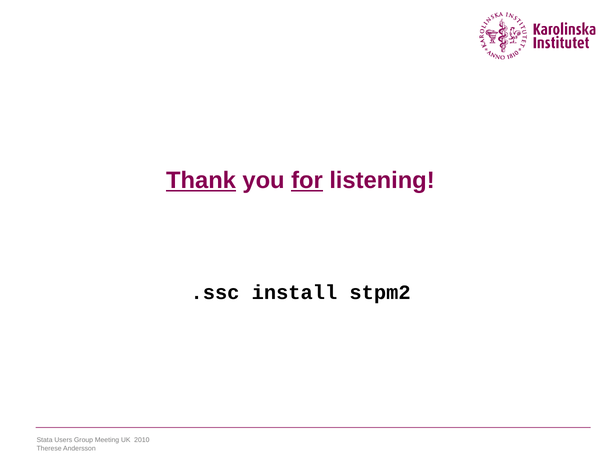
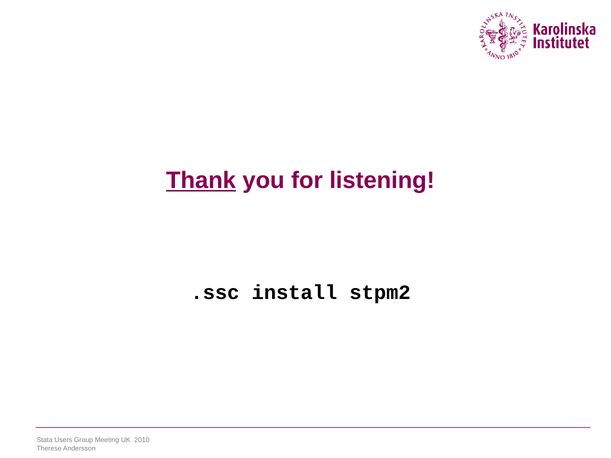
for underline: present -> none
